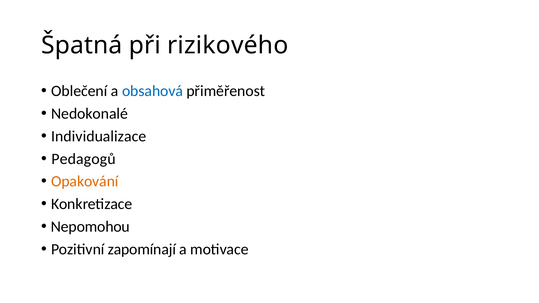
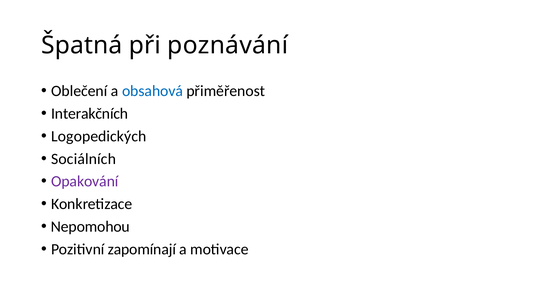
rizikového: rizikového -> poznávání
Nedokonalé: Nedokonalé -> Interakčních
Individualizace: Individualizace -> Logopedických
Pedagogů: Pedagogů -> Sociálních
Opakování colour: orange -> purple
